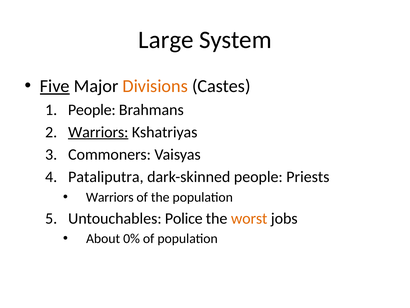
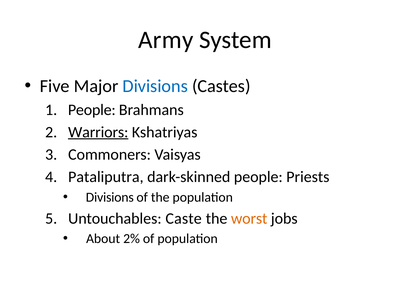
Large: Large -> Army
Five underline: present -> none
Divisions at (155, 86) colour: orange -> blue
Warriors at (110, 197): Warriors -> Divisions
Police: Police -> Caste
0%: 0% -> 2%
